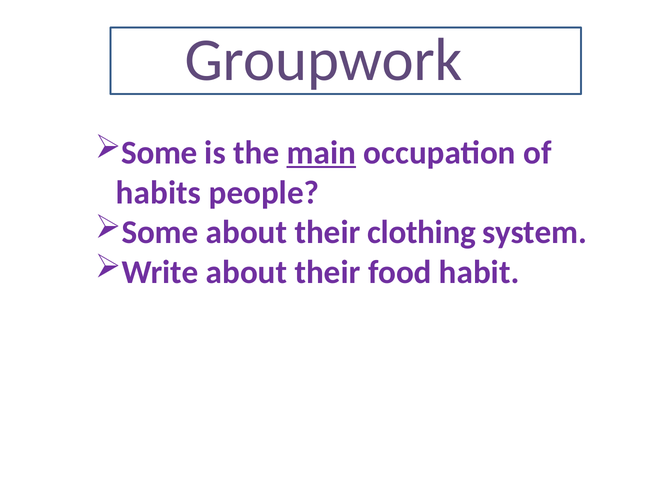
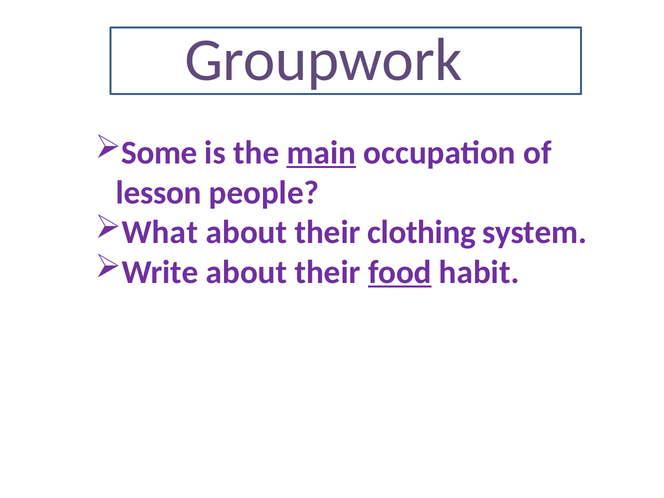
habits: habits -> lesson
Some at (160, 232): Some -> What
food underline: none -> present
